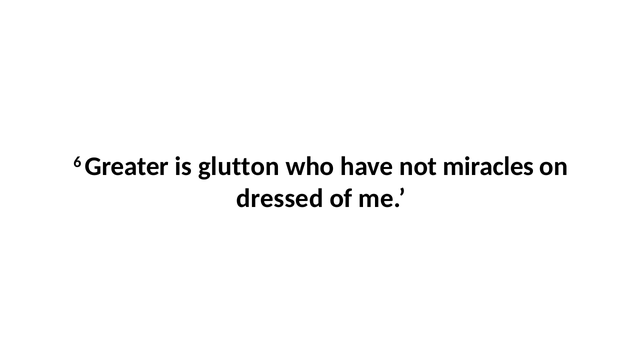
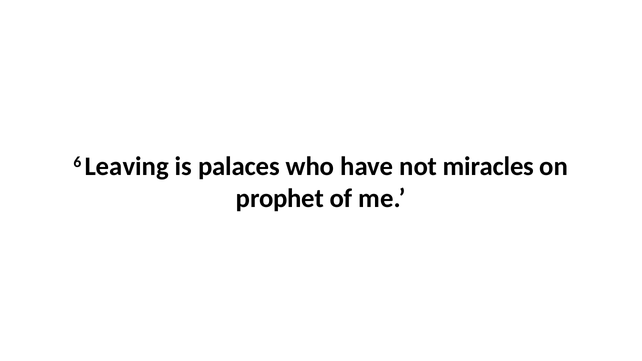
Greater: Greater -> Leaving
glutton: glutton -> palaces
dressed: dressed -> prophet
